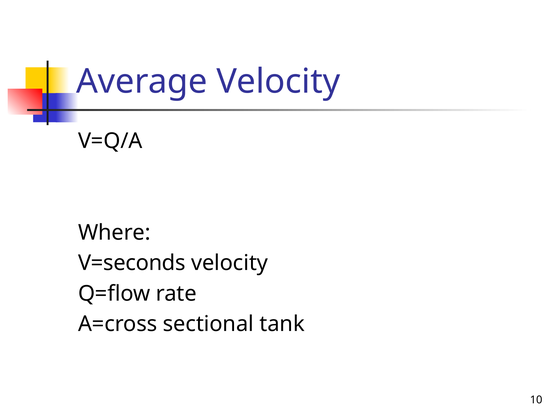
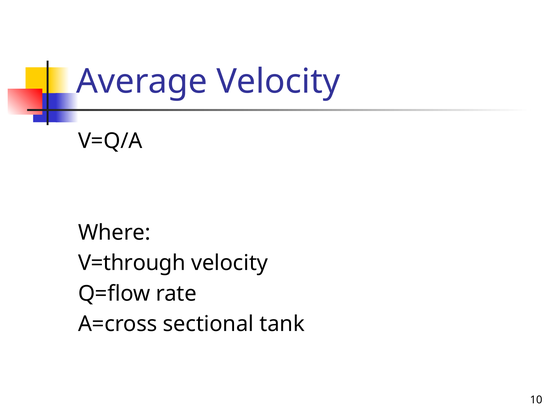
V=seconds: V=seconds -> V=through
